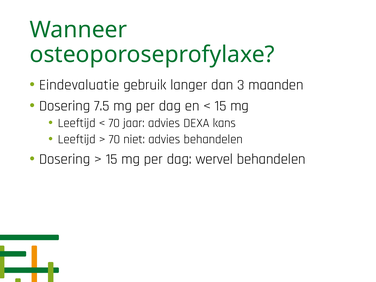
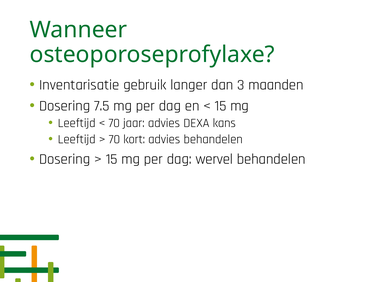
Eindevaluatie: Eindevaluatie -> Inventarisatie
niet: niet -> kort
